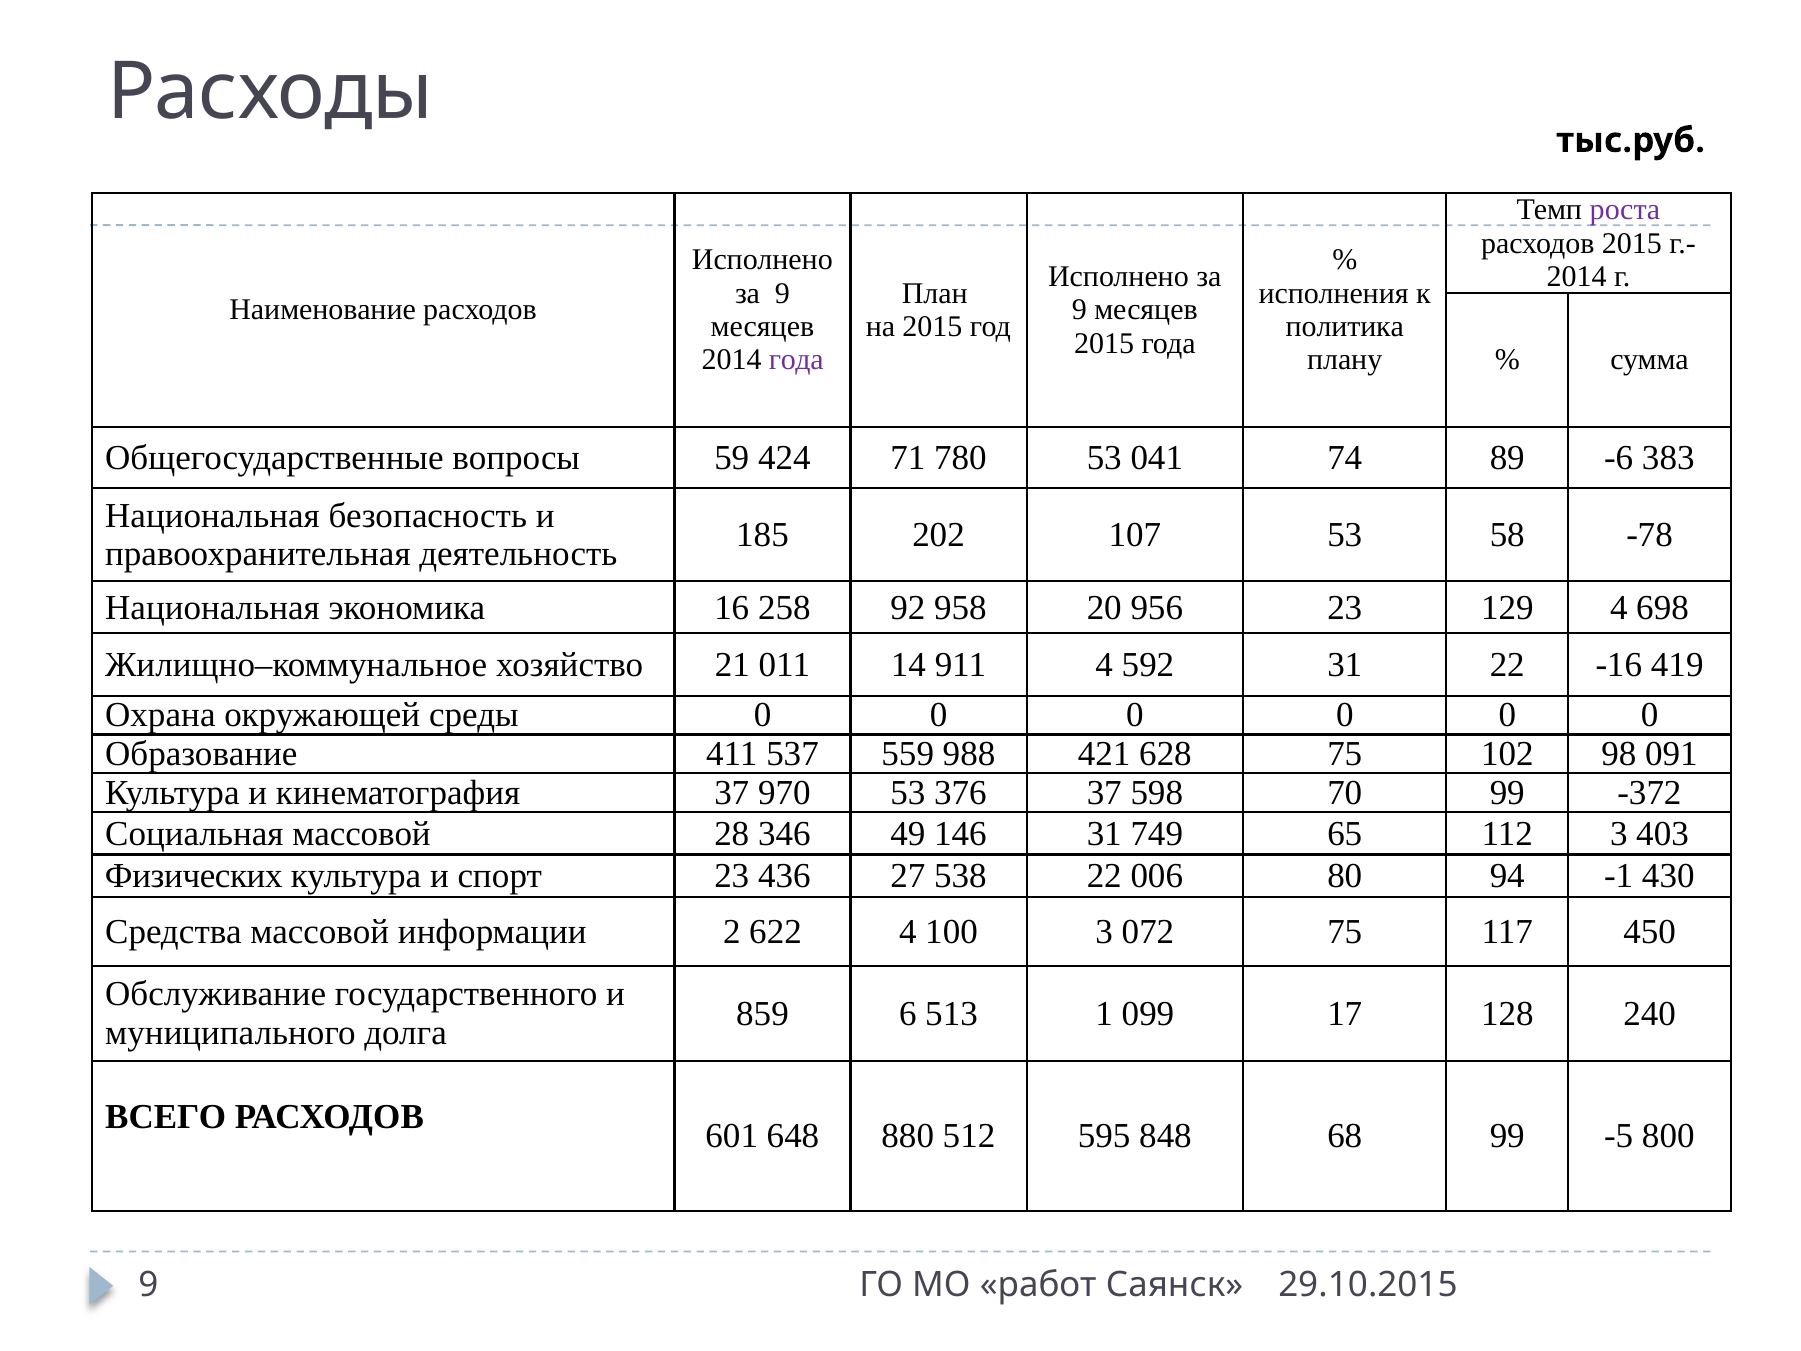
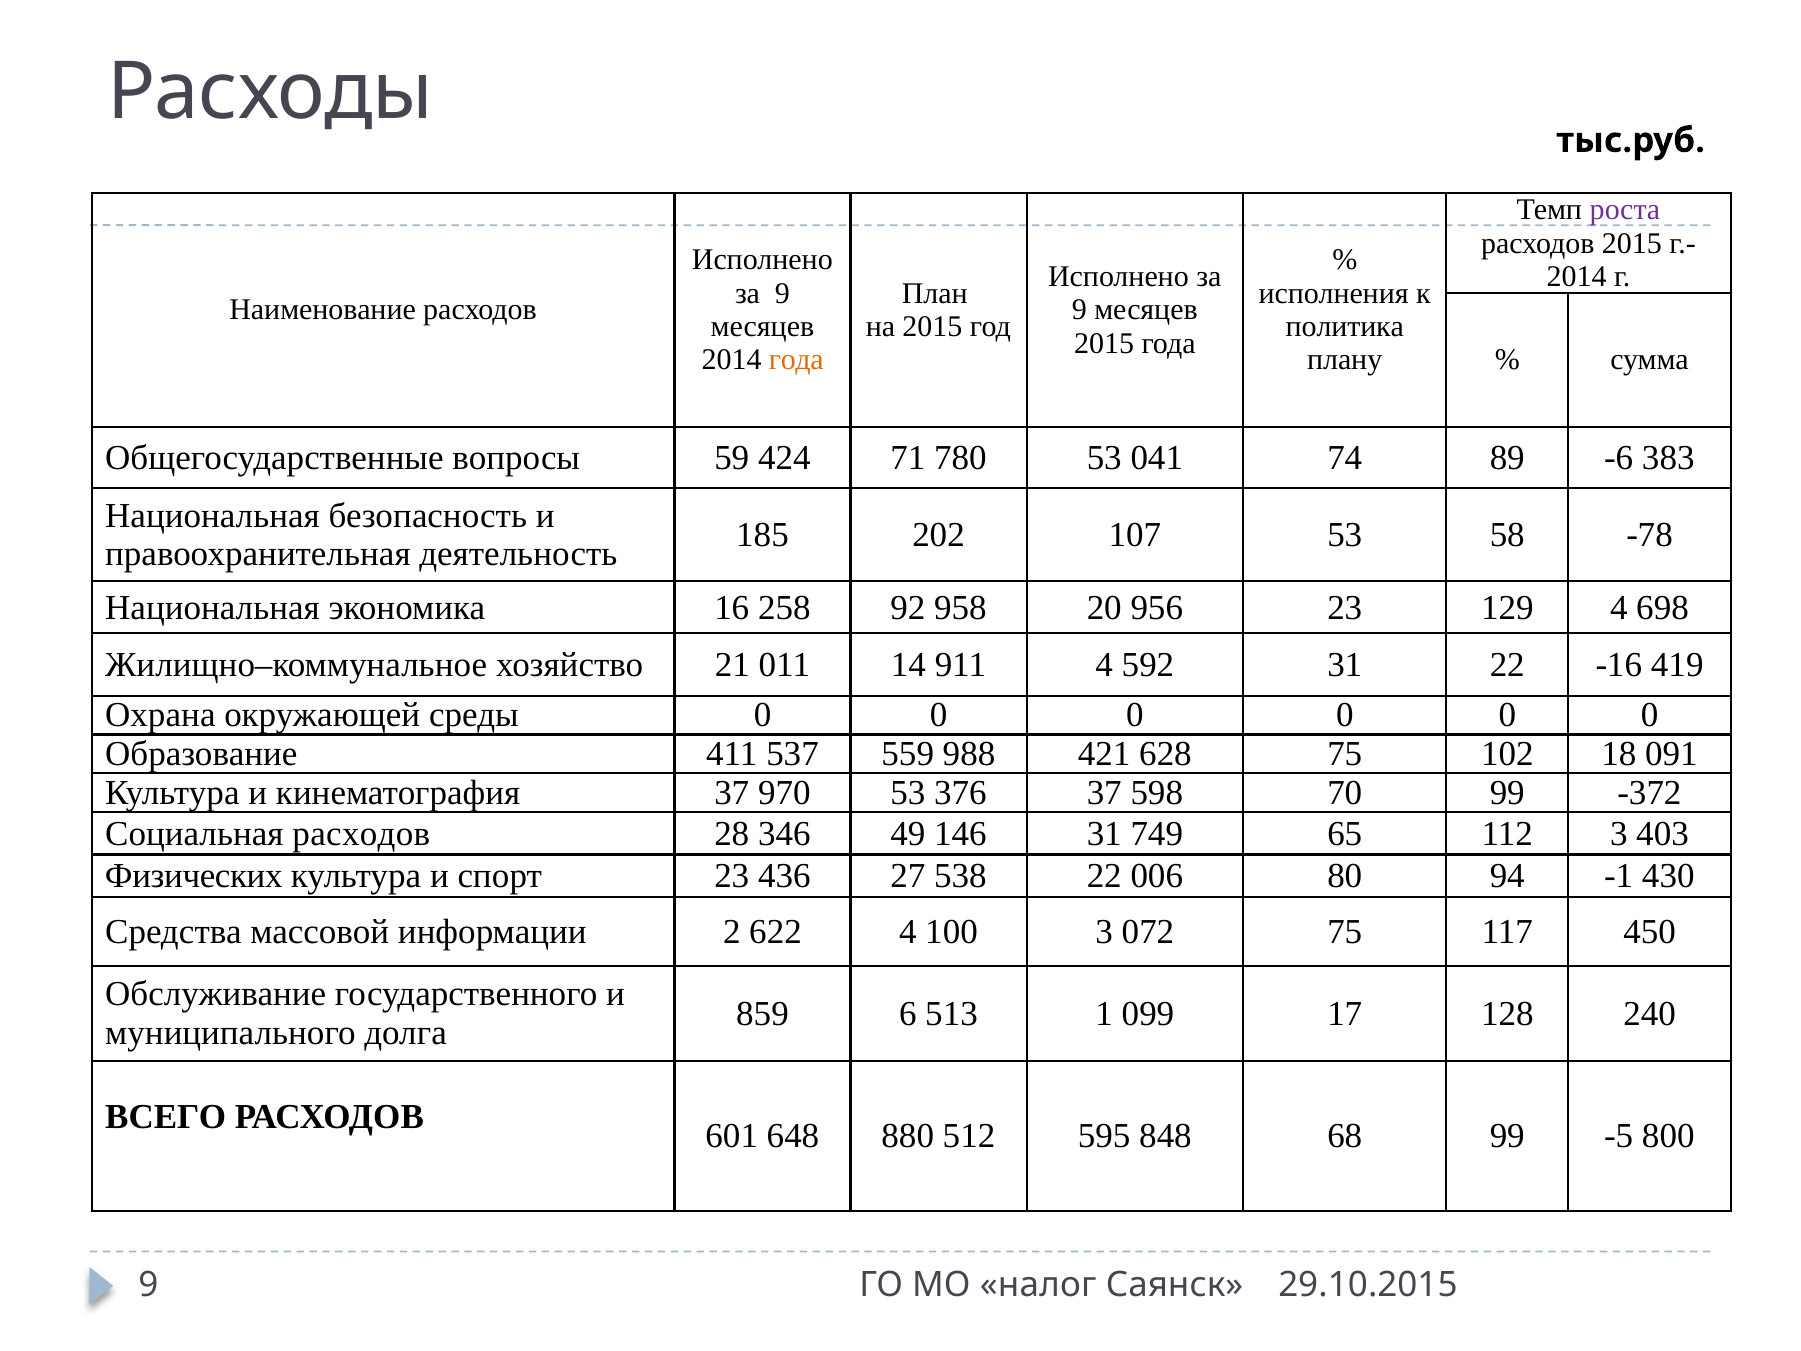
года at (796, 360) colour: purple -> orange
98: 98 -> 18
Социальная массовой: массовой -> расходов
работ: работ -> налог
